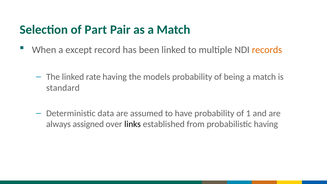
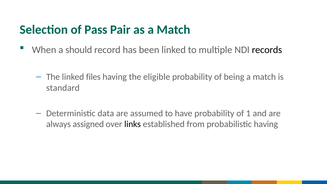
Part: Part -> Pass
except: except -> should
records colour: orange -> black
rate: rate -> files
models: models -> eligible
